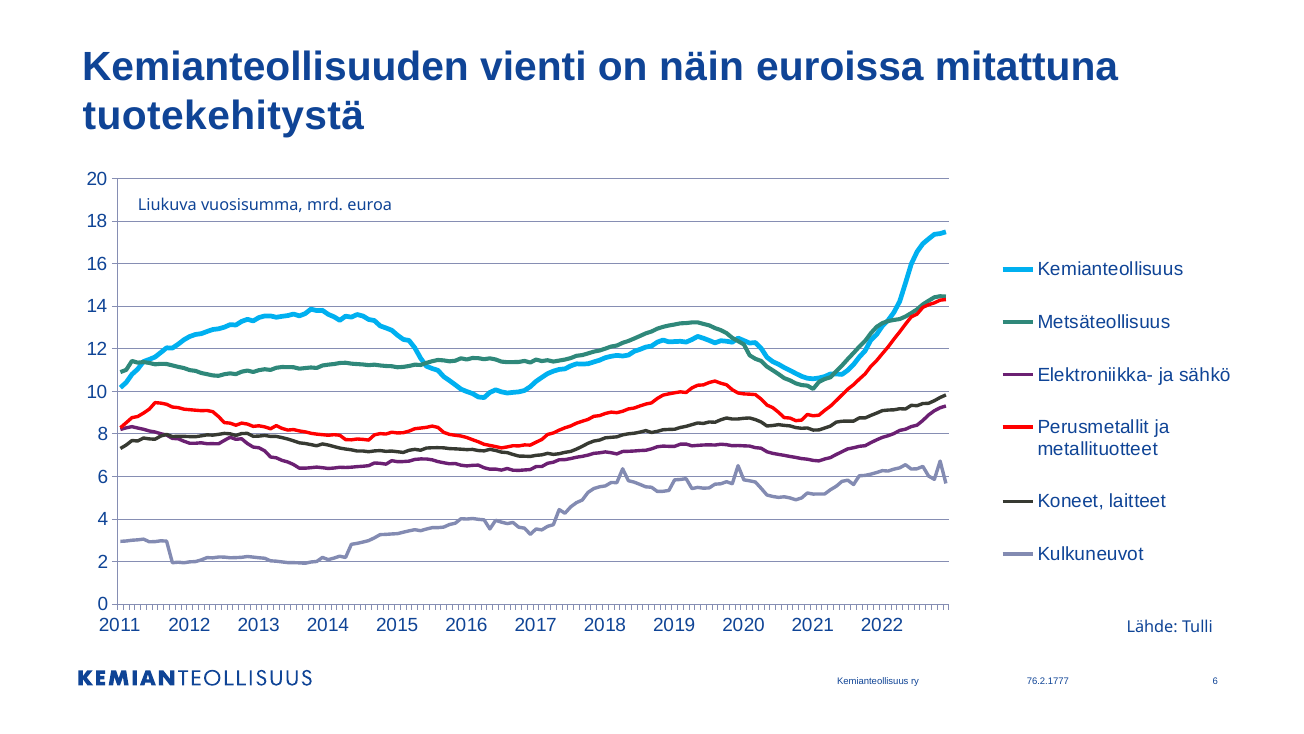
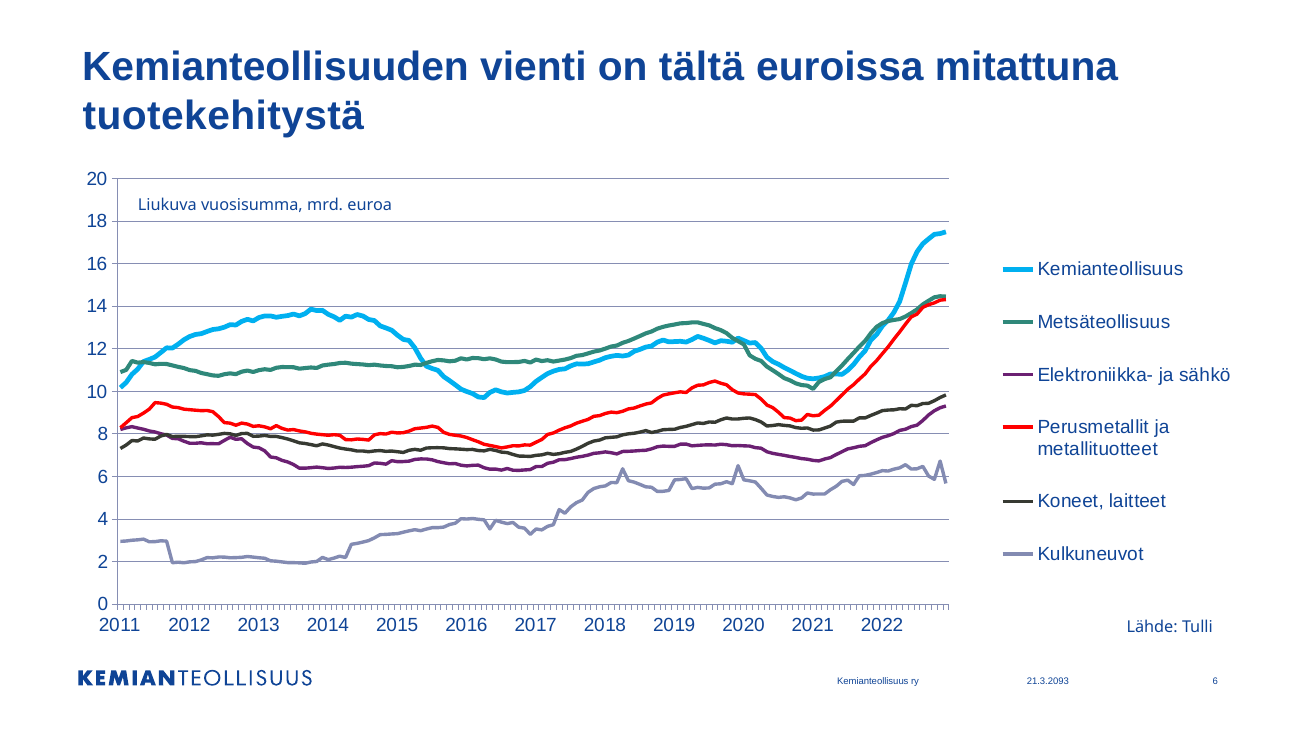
näin: näin -> tältä
76.2.1777: 76.2.1777 -> 21.3.2093
